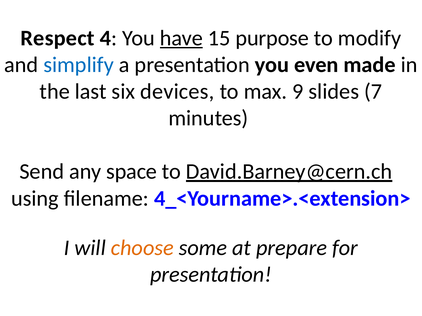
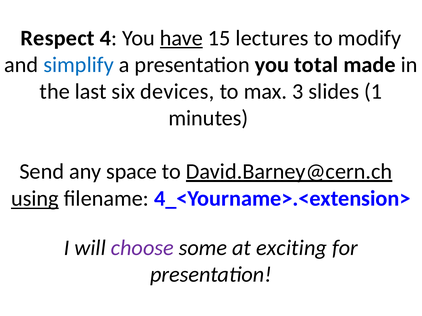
purpose: purpose -> lectures
even: even -> total
9: 9 -> 3
7: 7 -> 1
using underline: none -> present
choose colour: orange -> purple
prepare: prepare -> exciting
